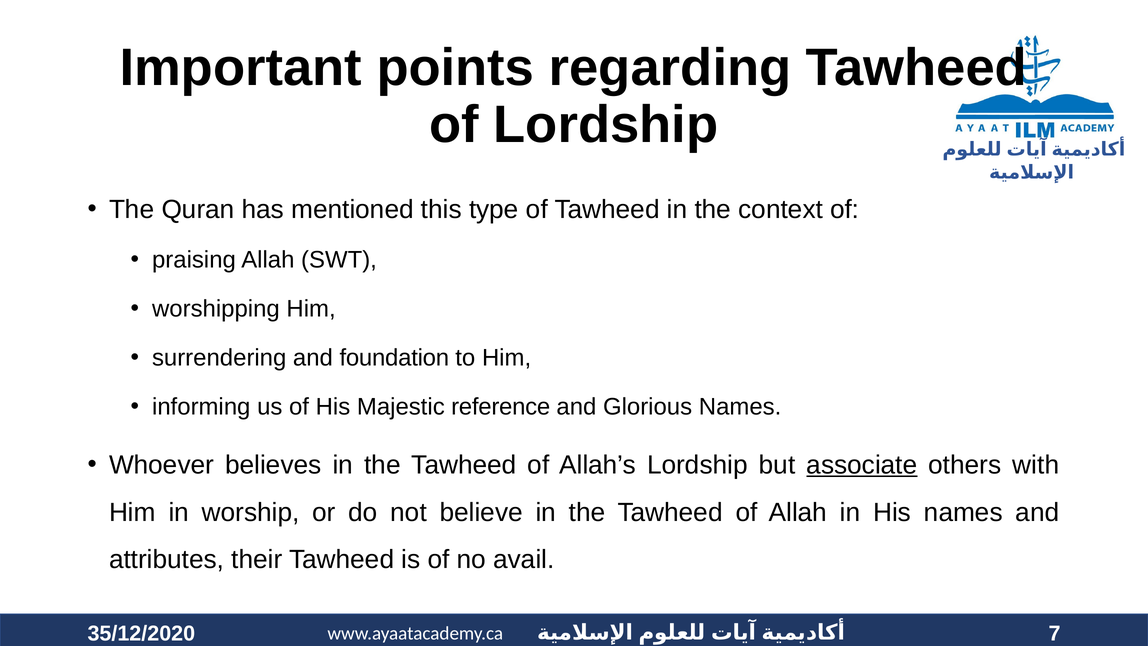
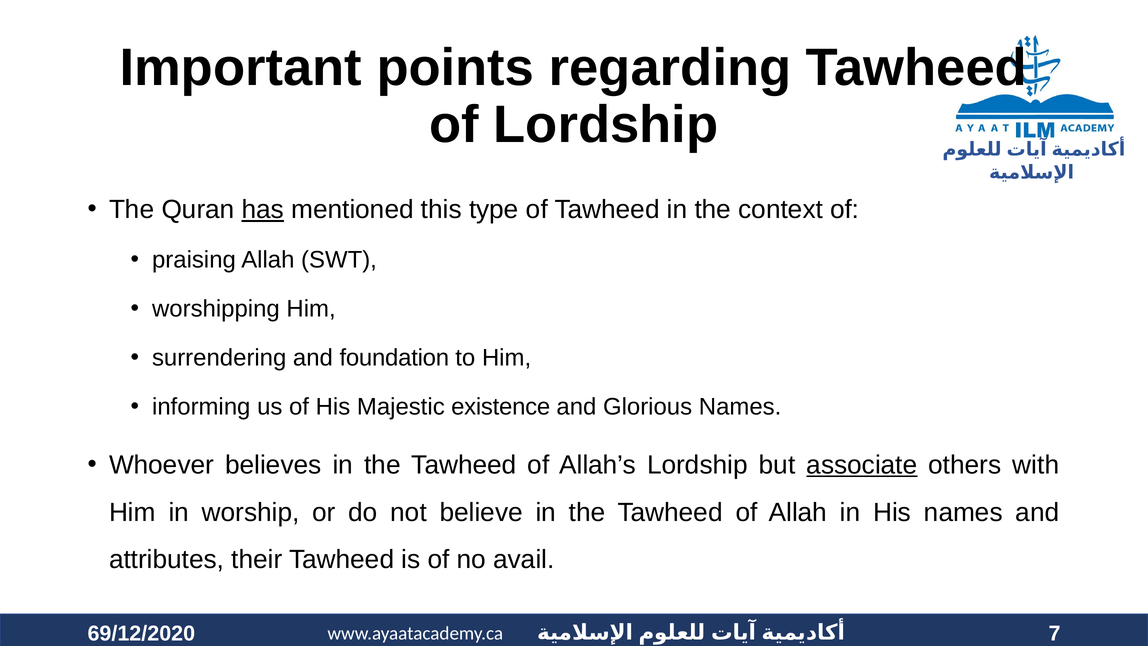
has underline: none -> present
reference: reference -> existence
35/12/2020: 35/12/2020 -> 69/12/2020
